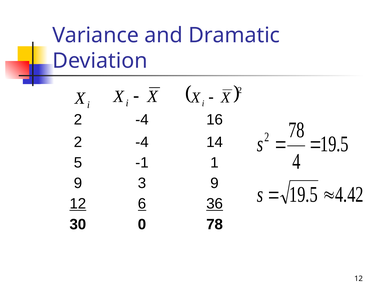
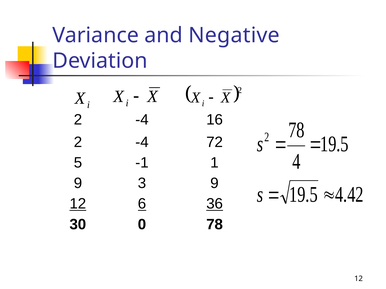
Dramatic: Dramatic -> Negative
14: 14 -> 72
